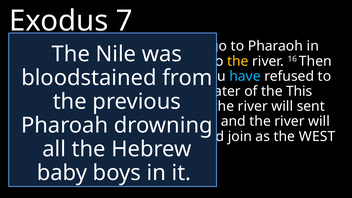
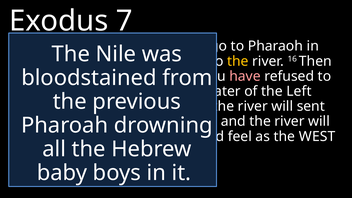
have colour: light blue -> pink
the This: This -> Left
join: join -> feel
